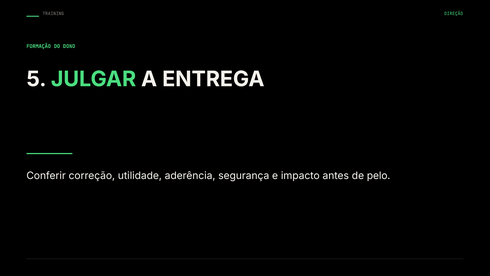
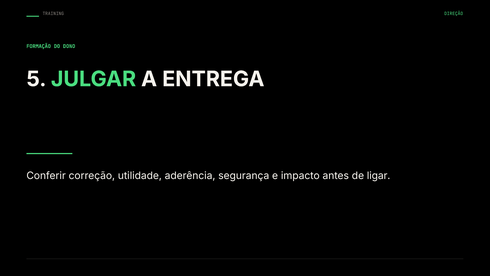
pelo: pelo -> ligar
